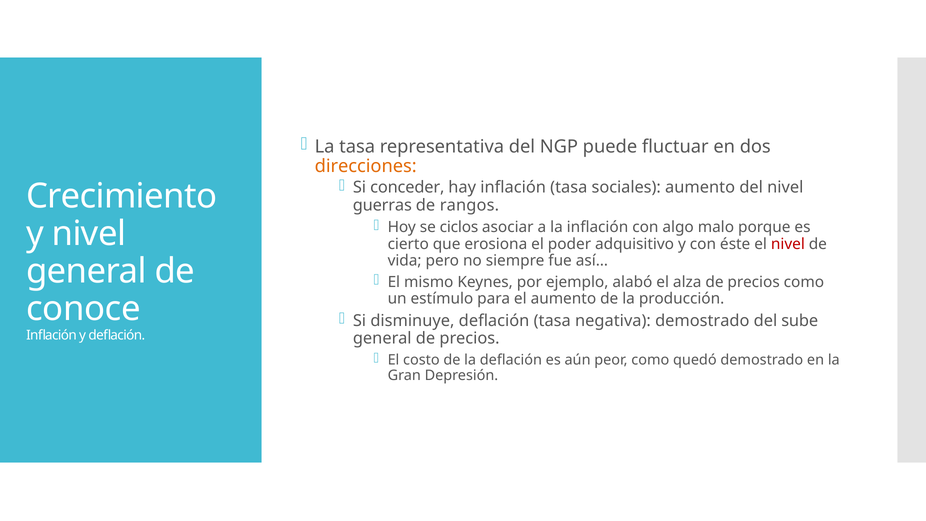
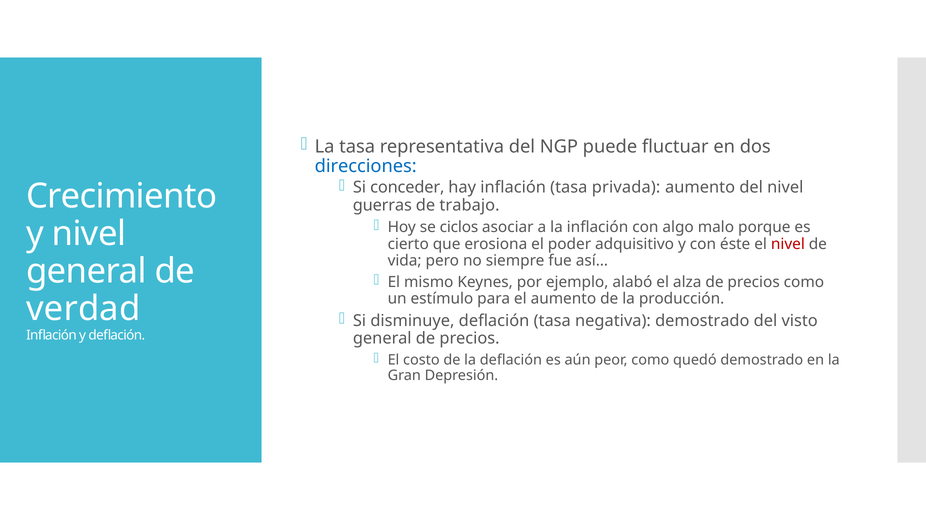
direcciones colour: orange -> blue
sociales: sociales -> privada
rangos: rangos -> trabajo
conoce: conoce -> verdad
sube: sube -> visto
